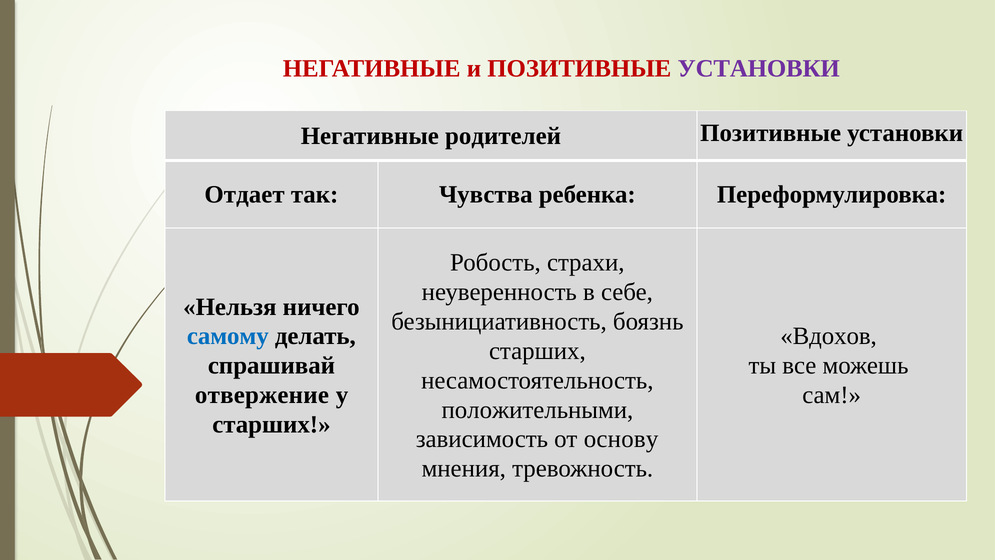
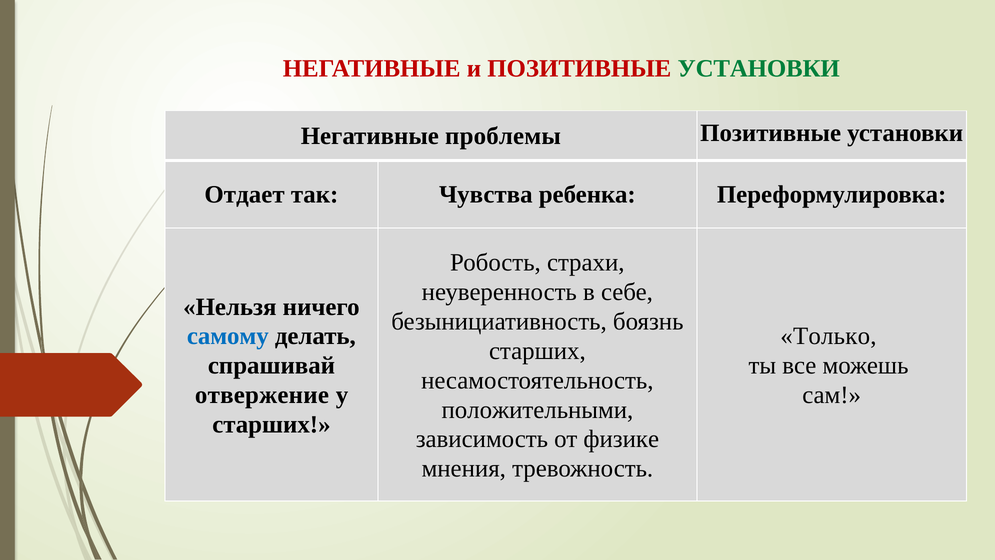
УСТАНОВКИ at (759, 68) colour: purple -> green
родителей: родителей -> проблемы
Вдохов: Вдохов -> Только
основу: основу -> физике
